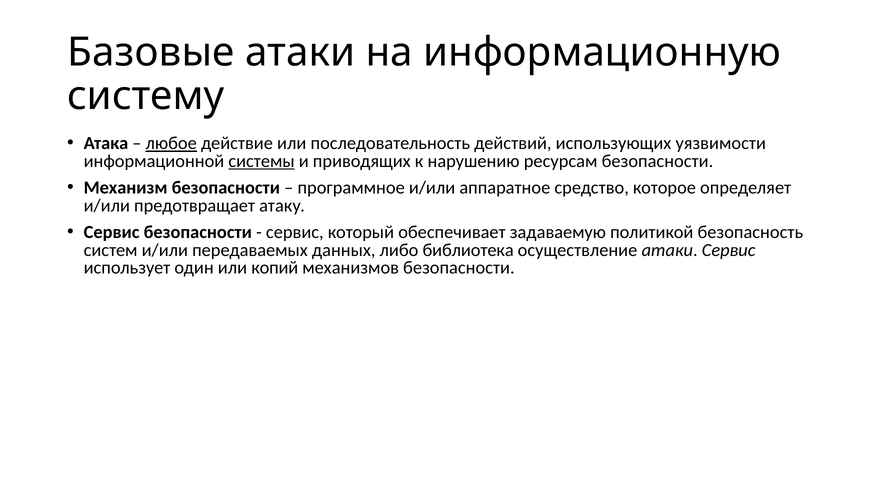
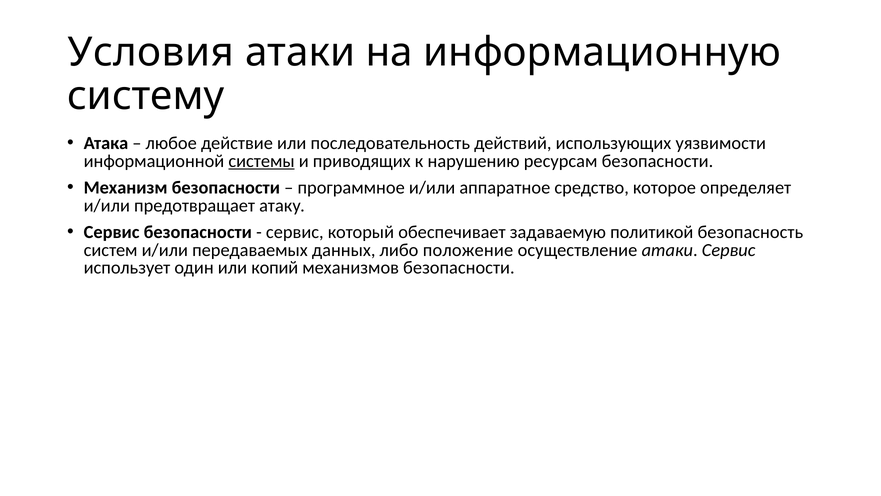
Базовые: Базовые -> Условия
любое underline: present -> none
библиотека: библиотека -> положение
